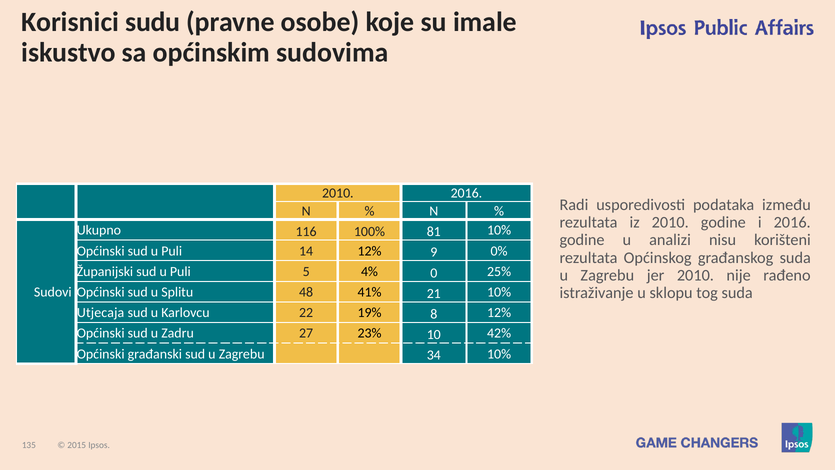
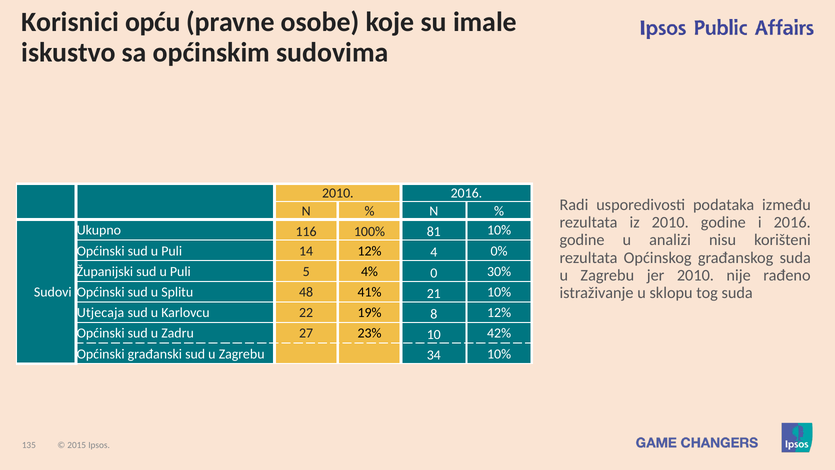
sudu: sudu -> opću
9: 9 -> 4
25%: 25% -> 30%
